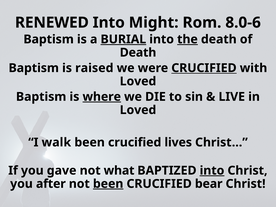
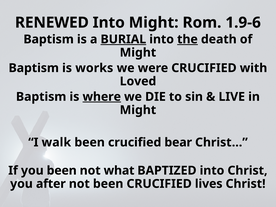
8.0-6: 8.0-6 -> 1.9-6
Death at (138, 53): Death -> Might
raised: raised -> works
CRUCIFIED at (204, 68) underline: present -> none
Loved at (138, 110): Loved -> Might
lives: lives -> bear
you gave: gave -> been
into at (212, 171) underline: present -> none
been at (108, 184) underline: present -> none
bear: bear -> lives
